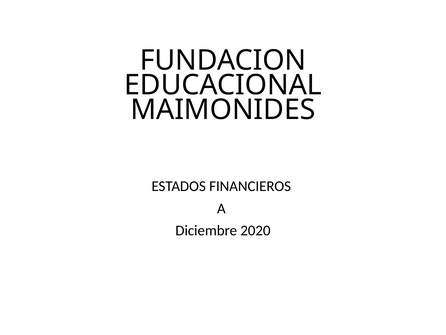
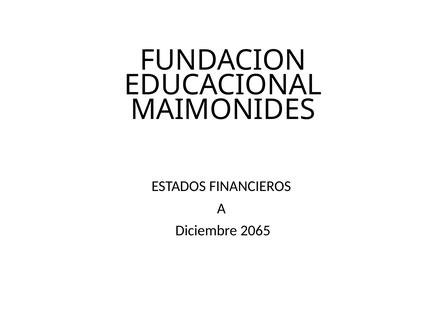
2020: 2020 -> 2065
